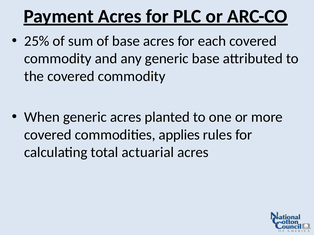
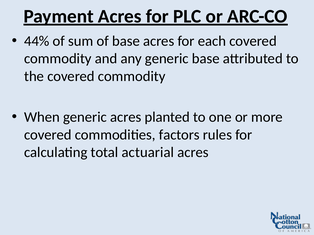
25%: 25% -> 44%
applies: applies -> factors
